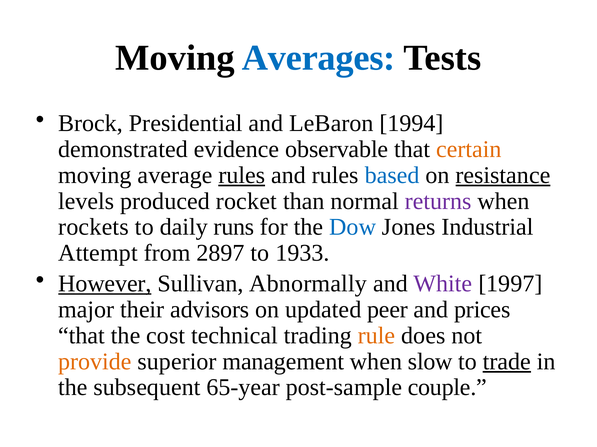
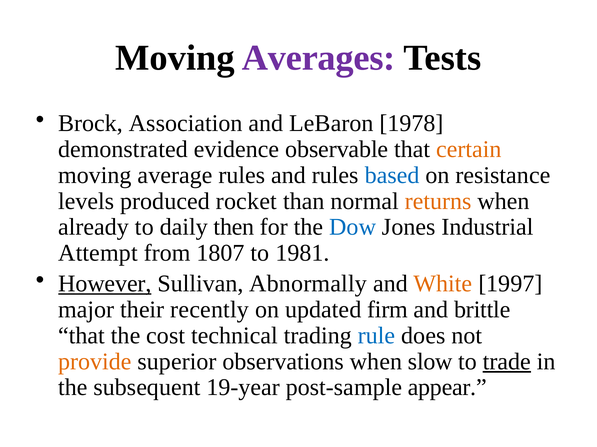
Averages colour: blue -> purple
Presidential: Presidential -> Association
1994: 1994 -> 1978
rules at (242, 176) underline: present -> none
resistance underline: present -> none
returns colour: purple -> orange
rockets: rockets -> already
runs: runs -> then
2897: 2897 -> 1807
1933: 1933 -> 1981
White colour: purple -> orange
advisors: advisors -> recently
peer: peer -> firm
prices: prices -> brittle
rule colour: orange -> blue
management: management -> observations
65-year: 65-year -> 19-year
couple: couple -> appear
